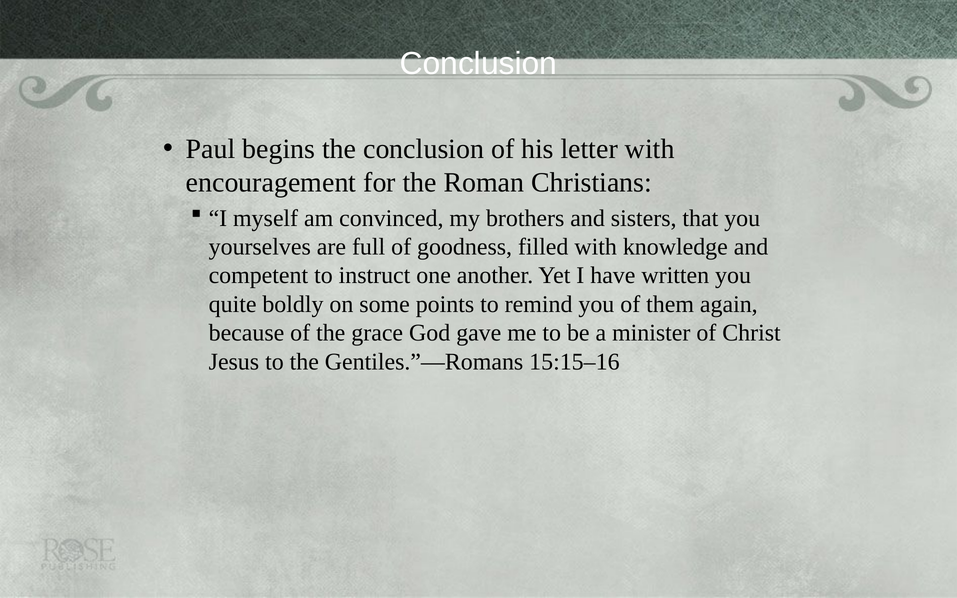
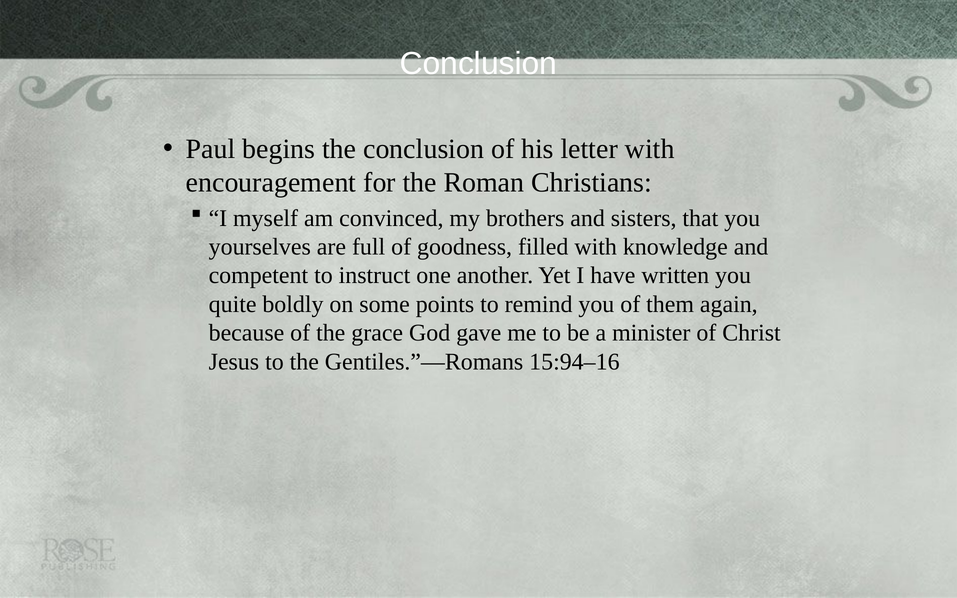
15:15–16: 15:15–16 -> 15:94–16
